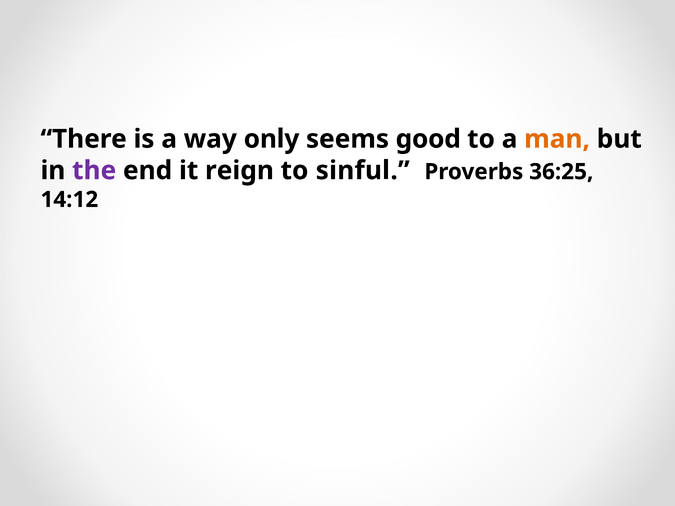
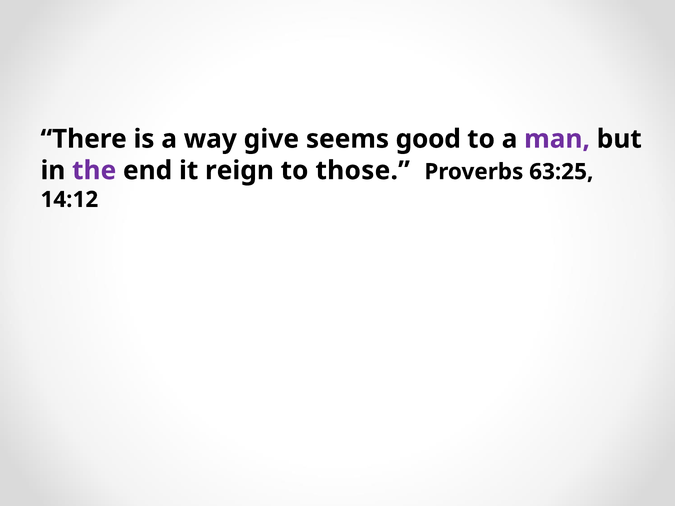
only: only -> give
man colour: orange -> purple
sinful: sinful -> those
36:25: 36:25 -> 63:25
